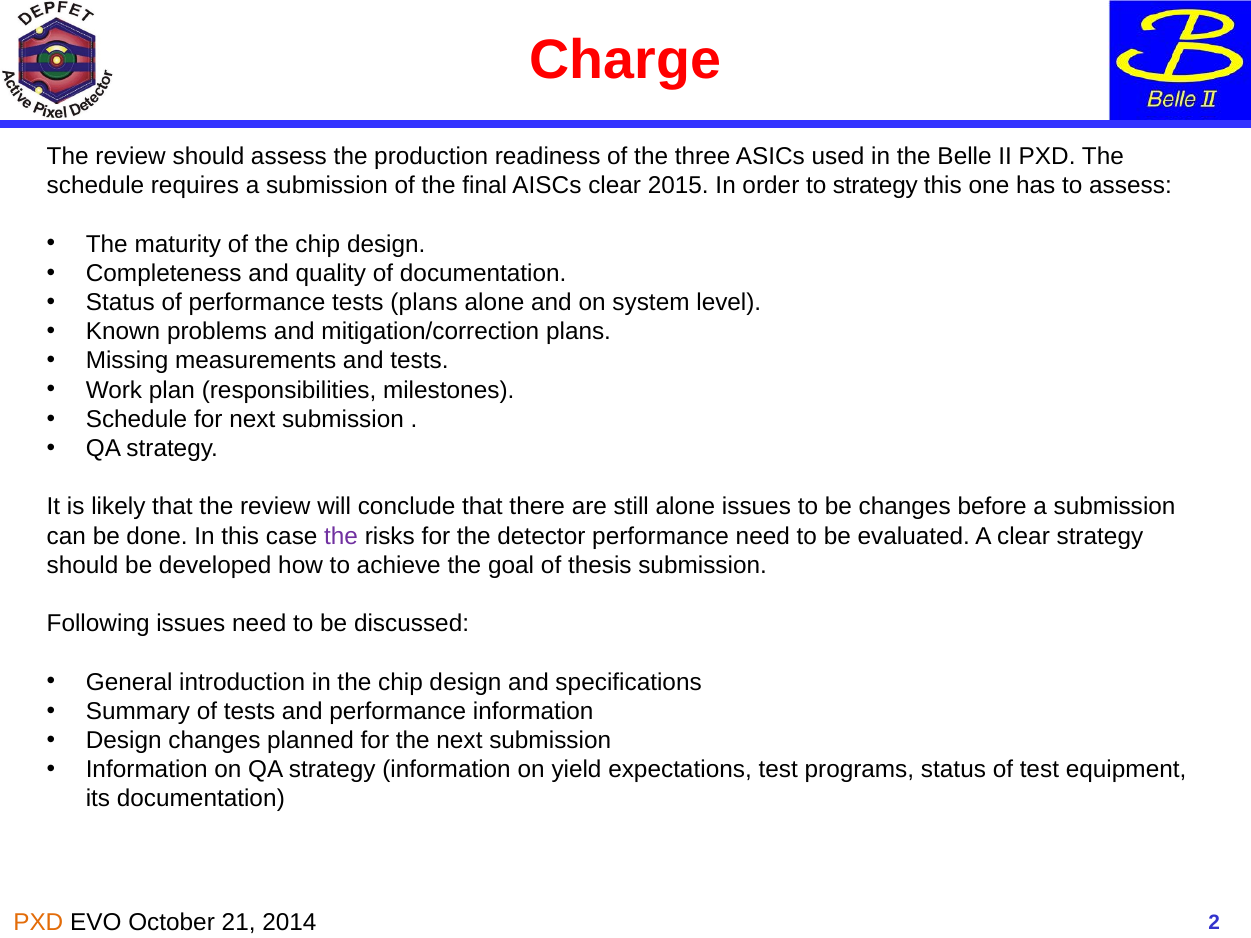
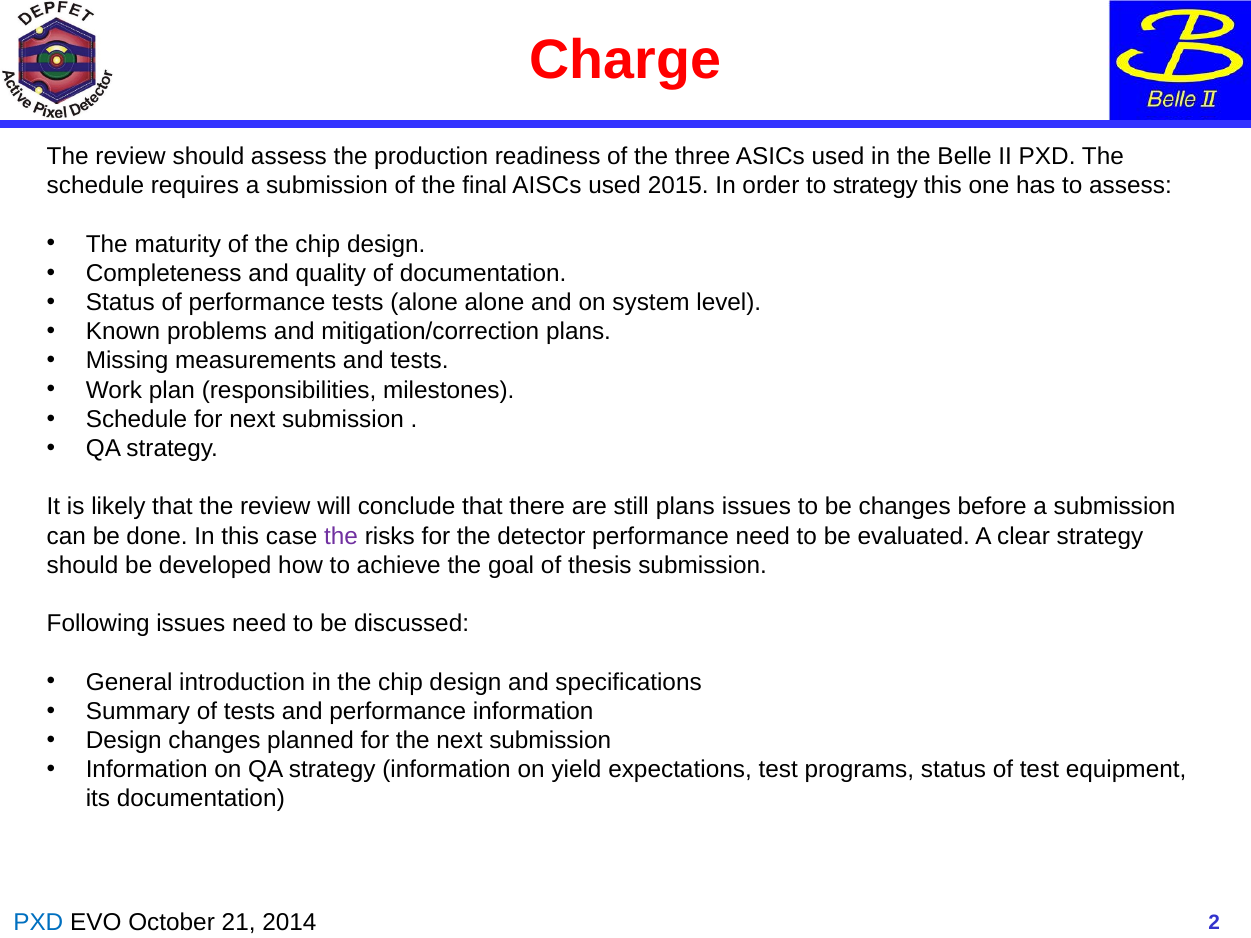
AISCs clear: clear -> used
tests plans: plans -> alone
still alone: alone -> plans
PXD at (38, 922) colour: orange -> blue
